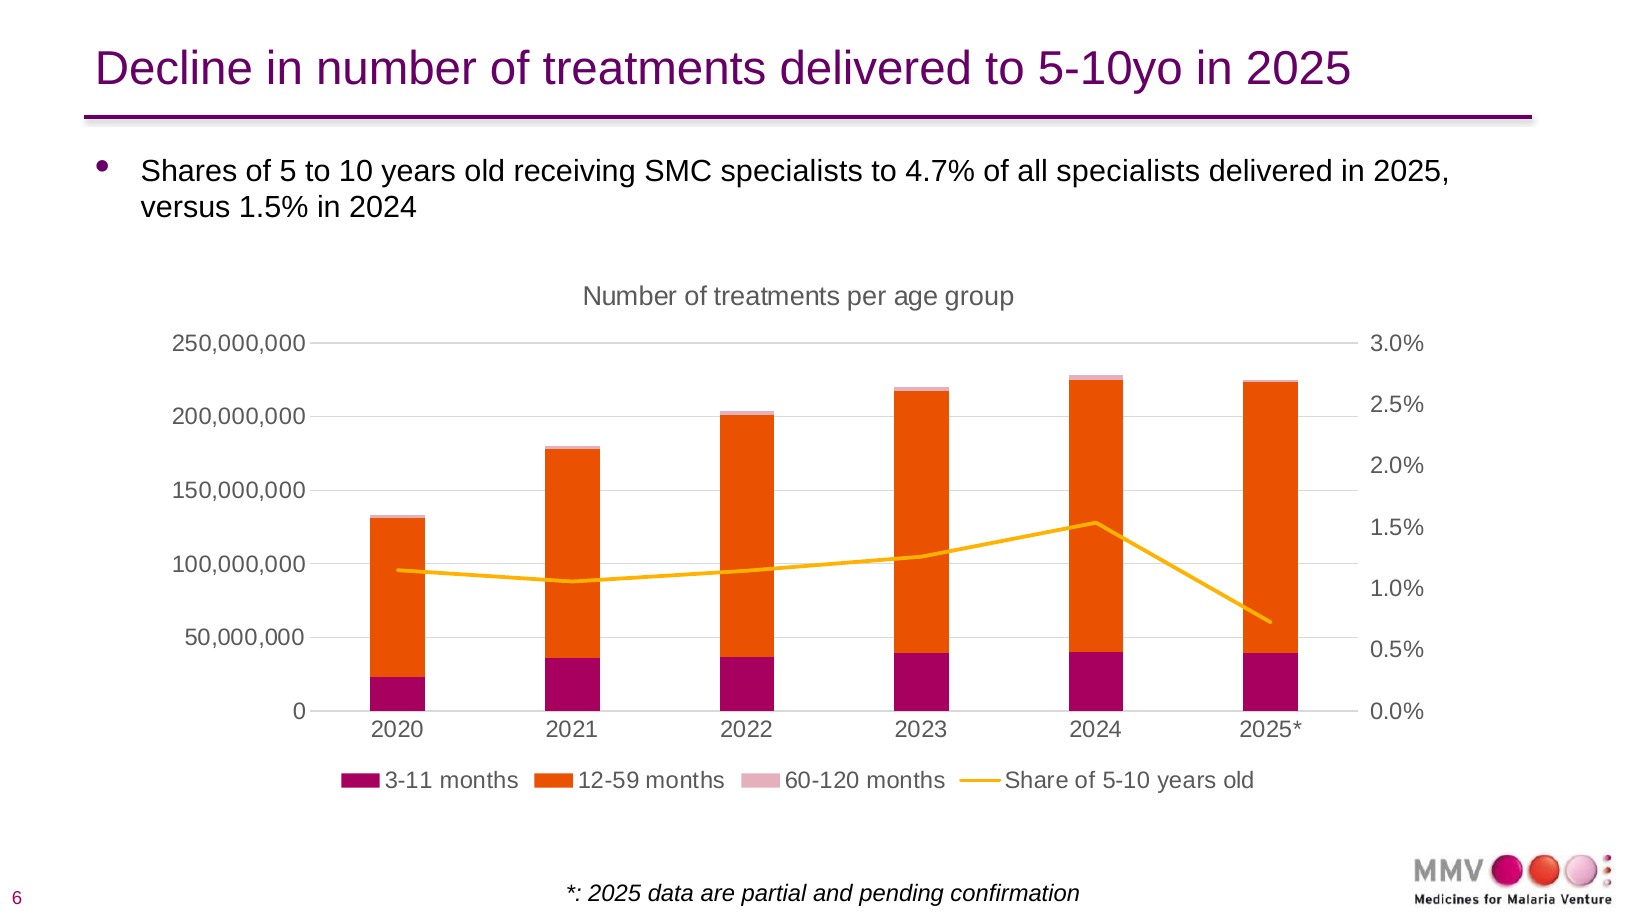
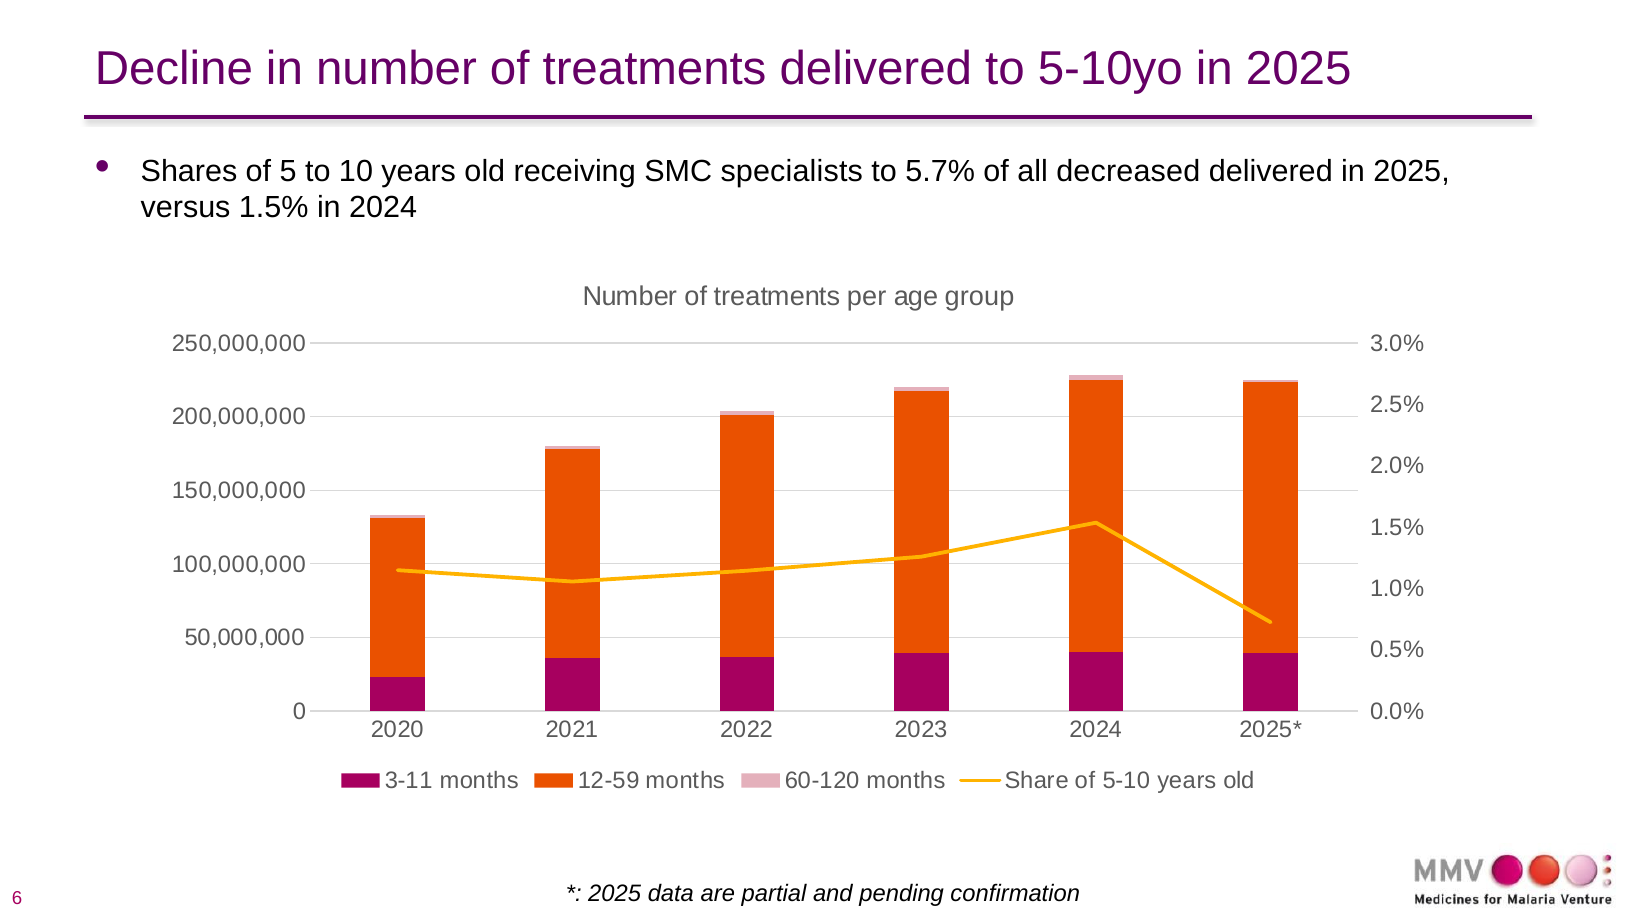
4.7%: 4.7% -> 5.7%
all specialists: specialists -> decreased
